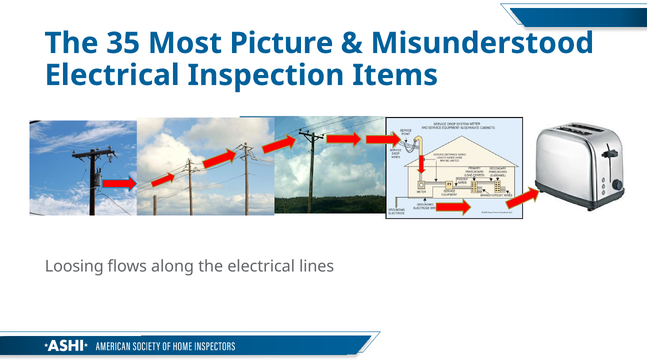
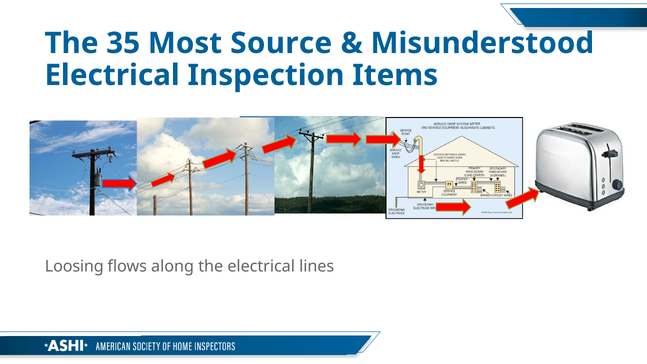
Picture: Picture -> Source
